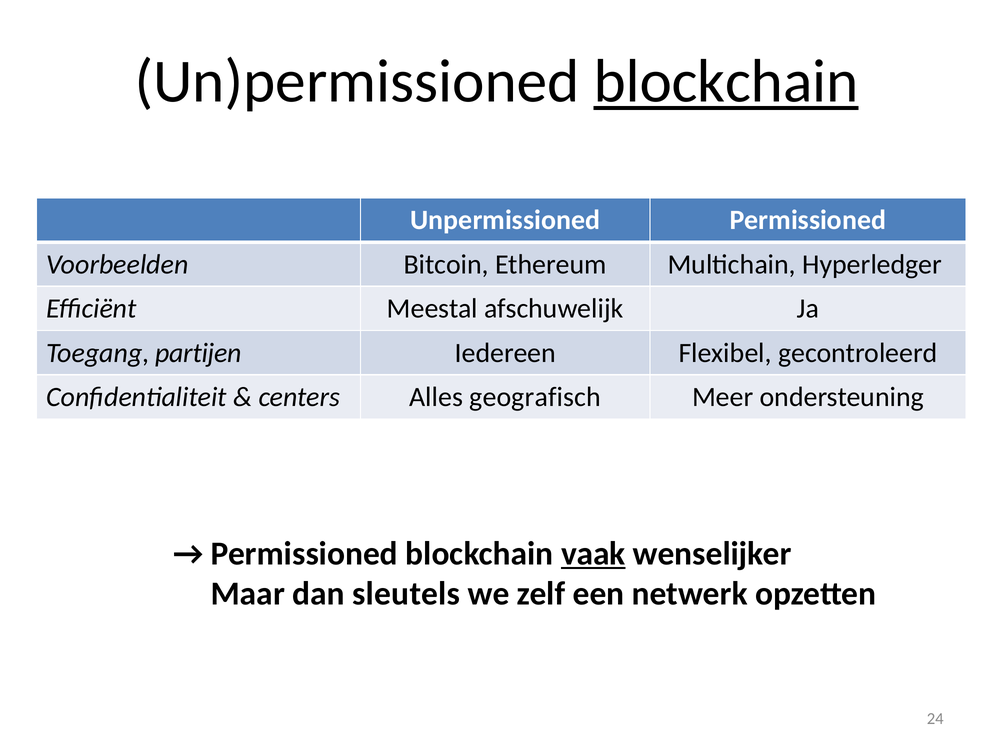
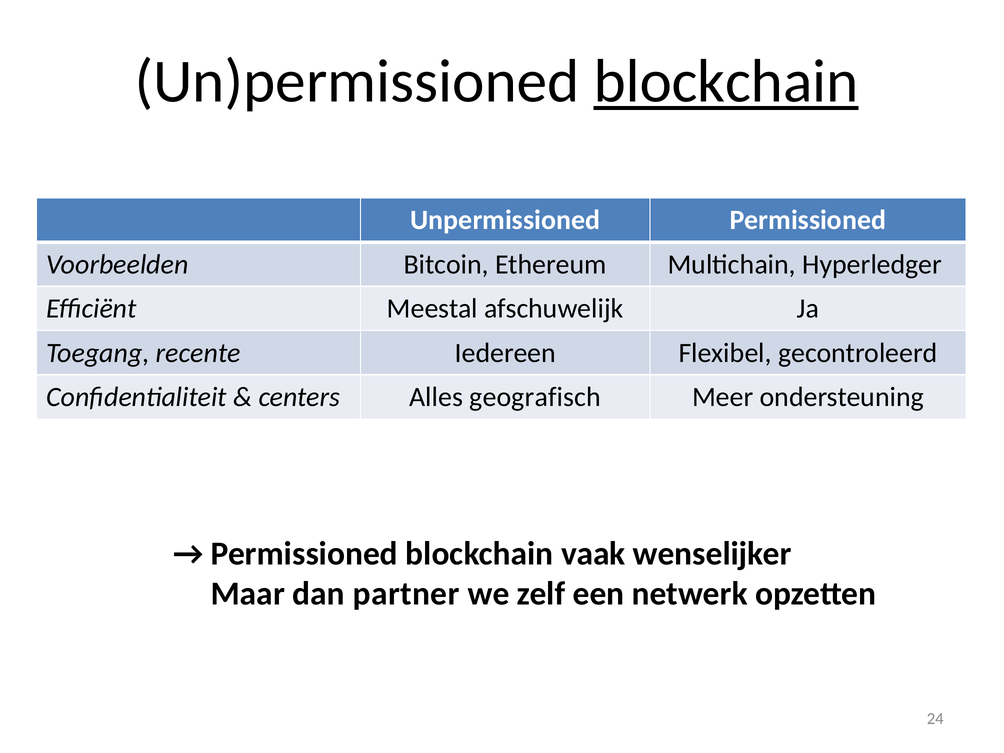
partijen: partijen -> recente
vaak underline: present -> none
sleutels: sleutels -> partner
